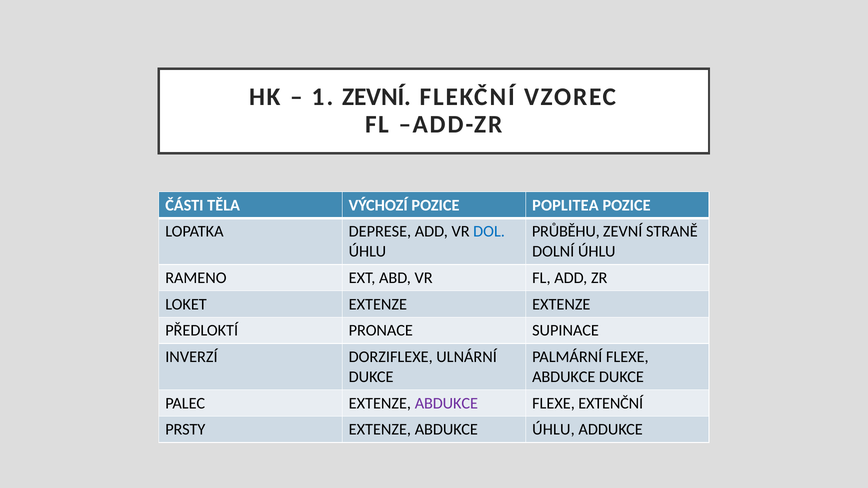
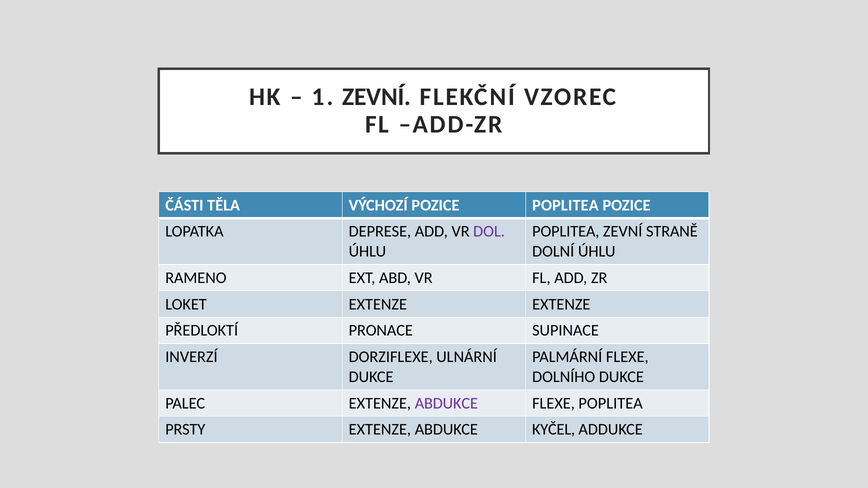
DOL colour: blue -> purple
PRŮBĚHU at (566, 232): PRŮBĚHU -> POPLITEA
ABDUKCE at (564, 377): ABDUKCE -> DOLNÍHO
FLEXE EXTENČNÍ: EXTENČNÍ -> POPLITEA
ABDUKCE ÚHLU: ÚHLU -> KYČEL
